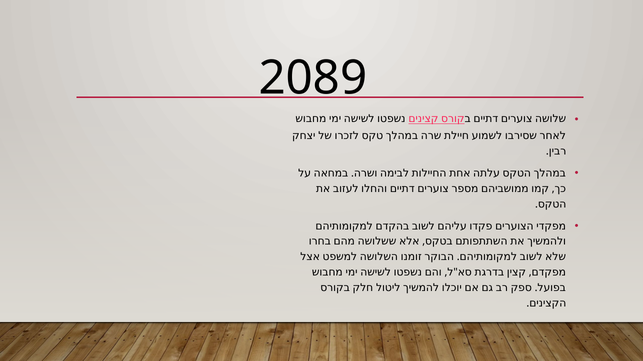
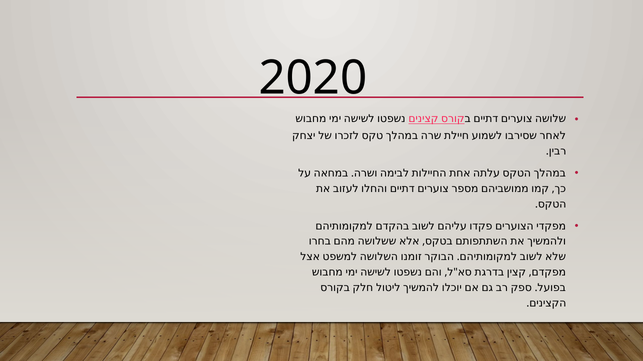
2089: 2089 -> 2020
